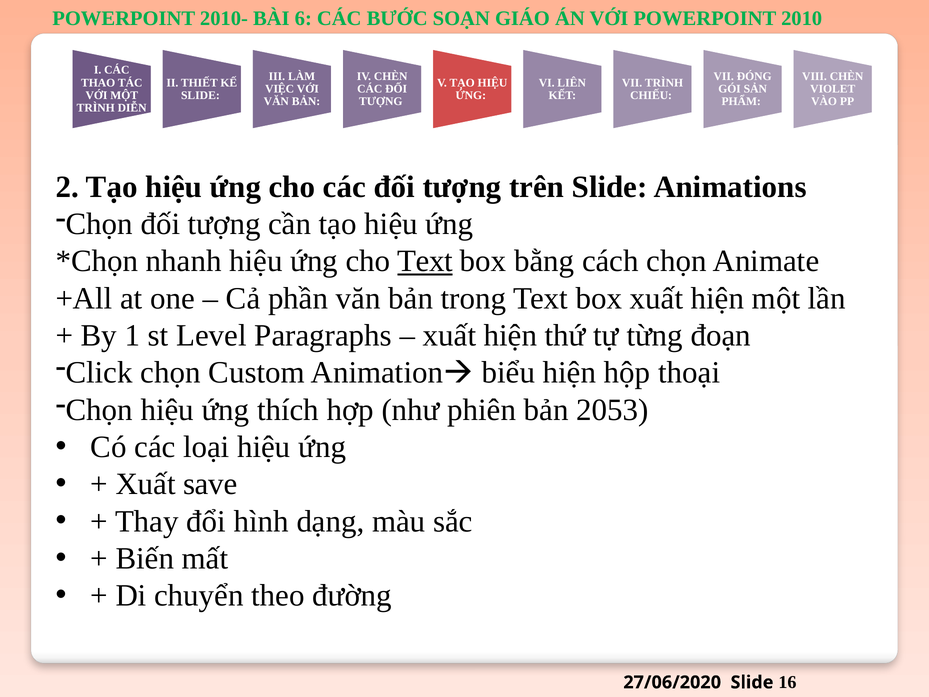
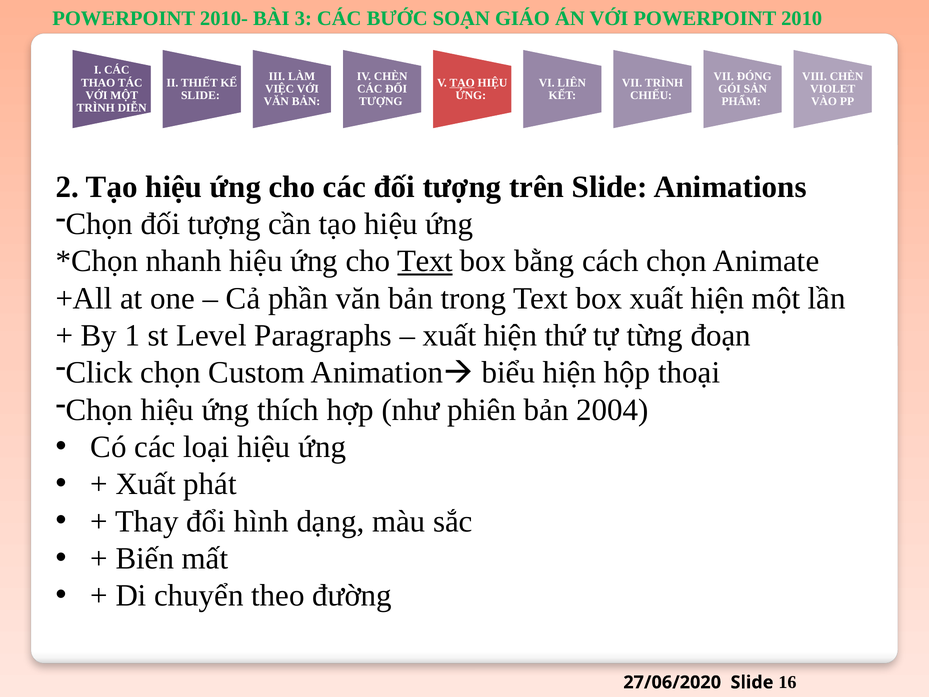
6: 6 -> 3
TẠO at (462, 83) underline: none -> present
2053: 2053 -> 2004
save: save -> phát
